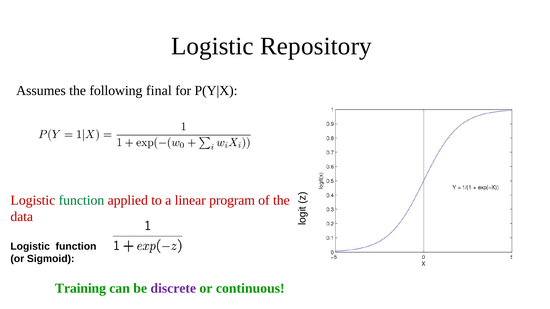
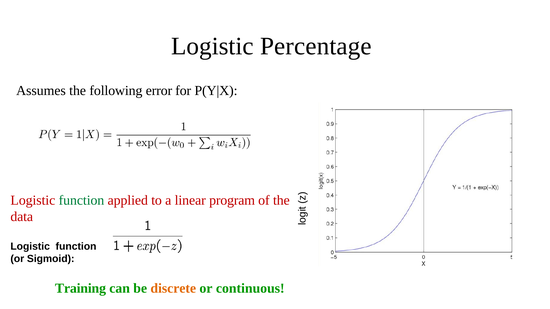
Repository: Repository -> Percentage
final: final -> error
discrete colour: purple -> orange
